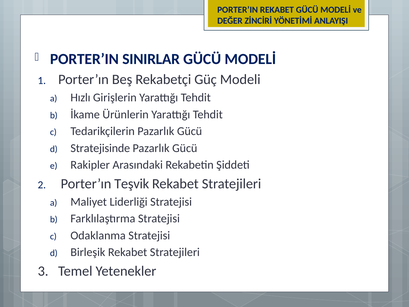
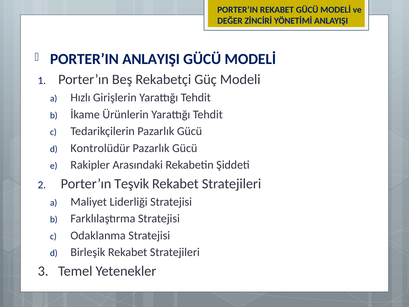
PORTER’IN SINIRLAR: SINIRLAR -> ANLAYIŞI
Stratejisinde: Stratejisinde -> Kontrolüdür
